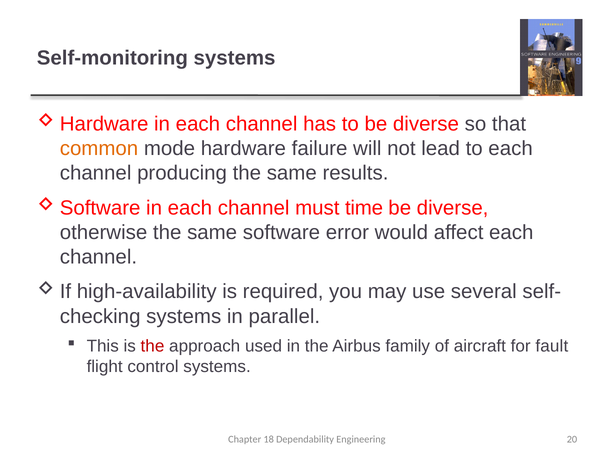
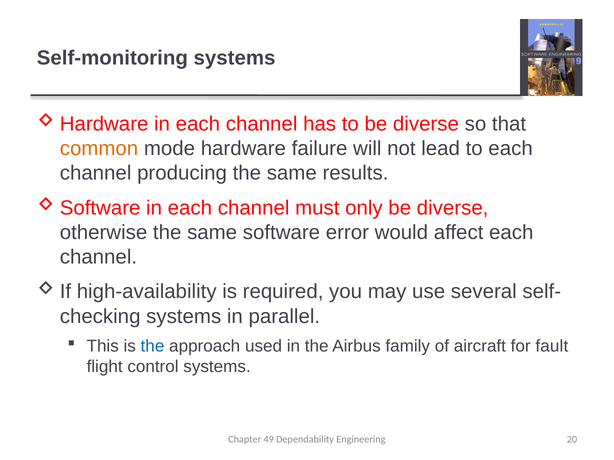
time: time -> only
the at (153, 347) colour: red -> blue
18: 18 -> 49
